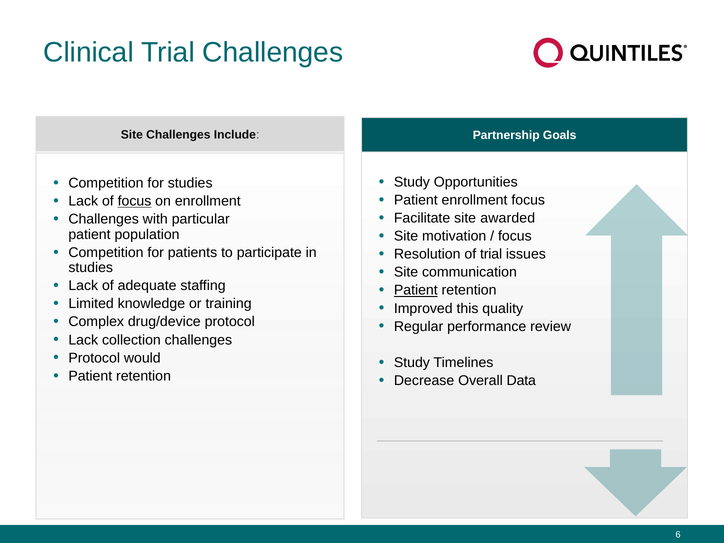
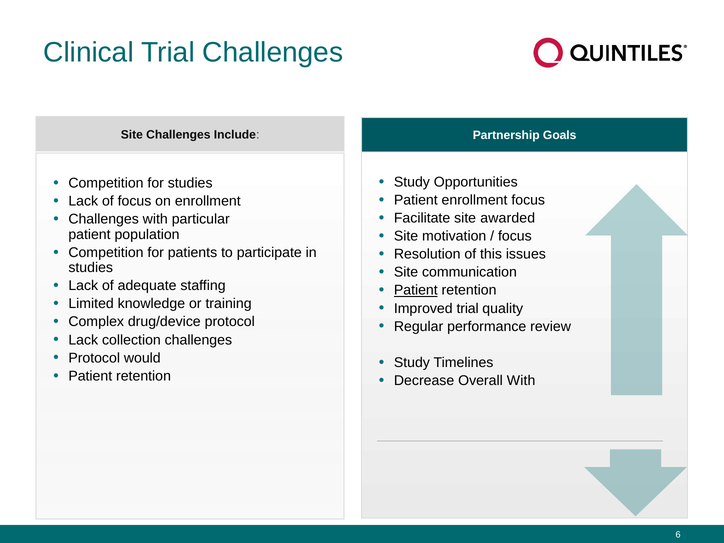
focus at (134, 201) underline: present -> none
of trial: trial -> this
Improved this: this -> trial
Overall Data: Data -> With
